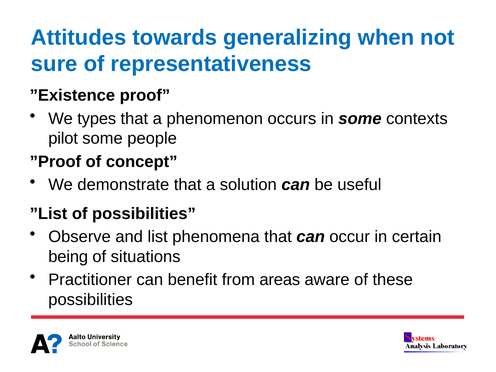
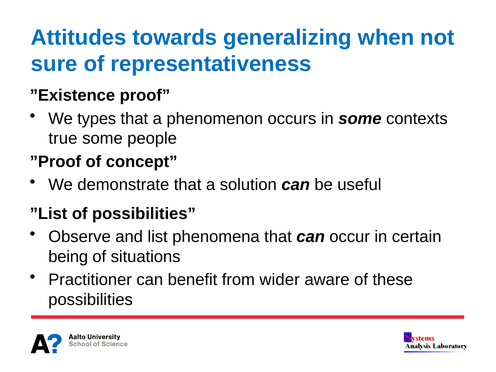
pilot: pilot -> true
areas: areas -> wider
